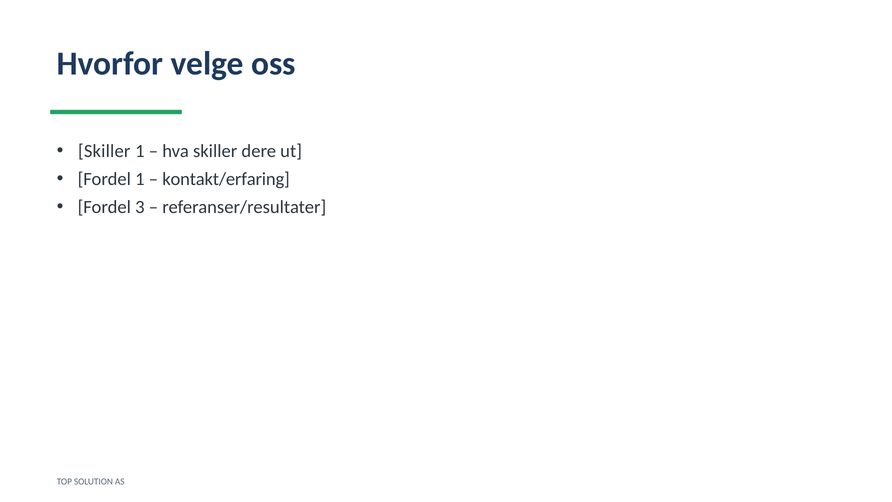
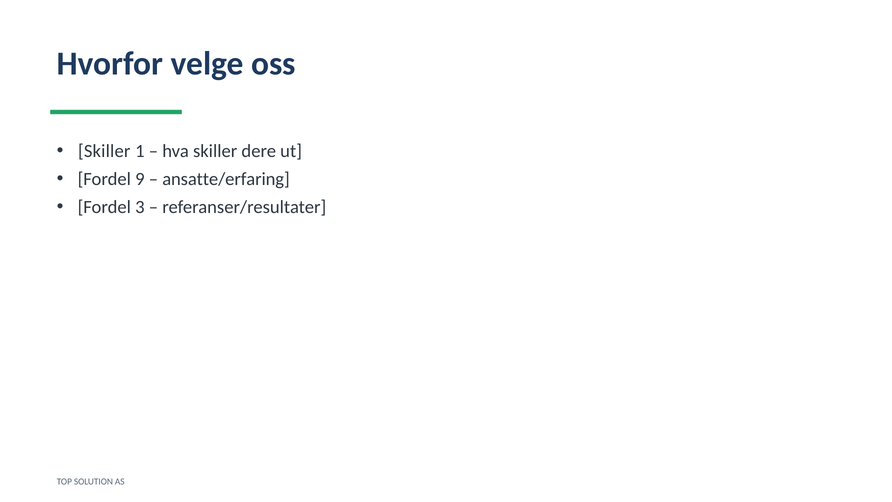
Fordel 1: 1 -> 9
kontakt/erfaring: kontakt/erfaring -> ansatte/erfaring
